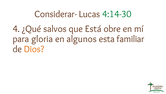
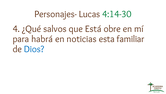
Considerar-: Considerar- -> Personajes-
gloria: gloria -> habrá
algunos: algunos -> noticias
Dios colour: orange -> blue
